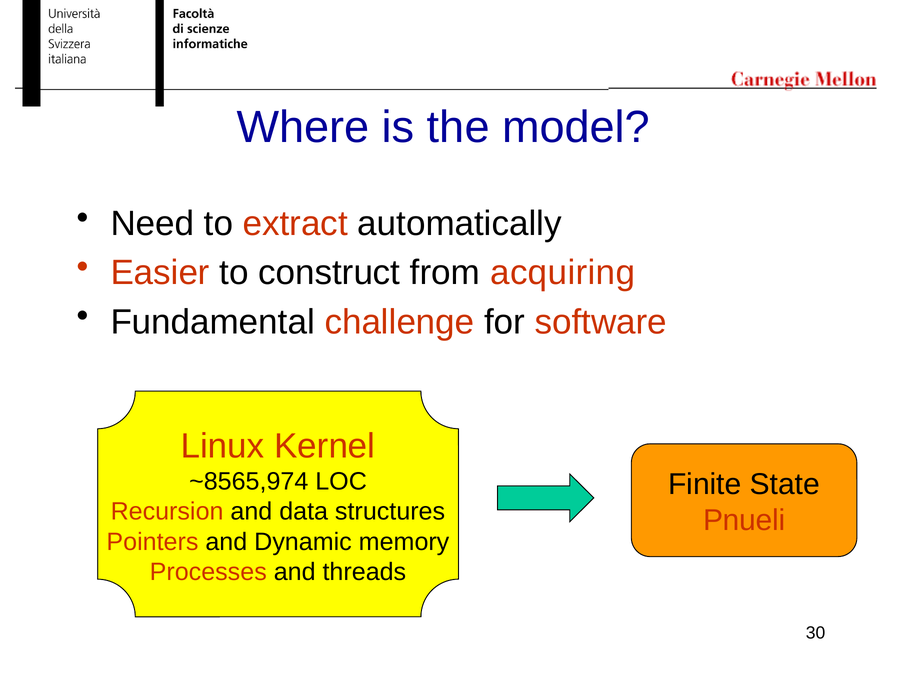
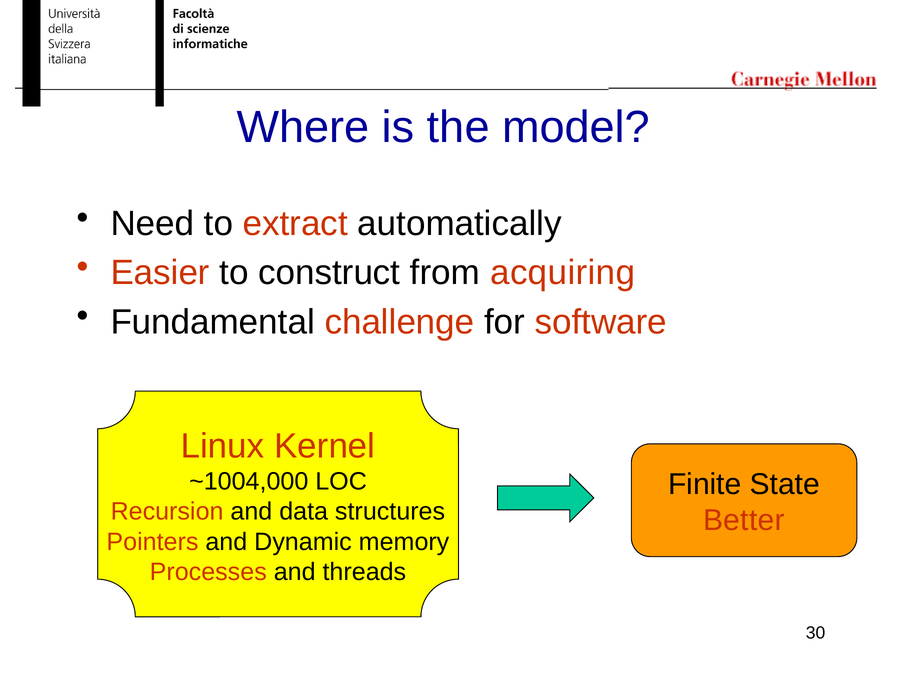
~8565,974: ~8565,974 -> ~1004,000
Pnueli: Pnueli -> Better
